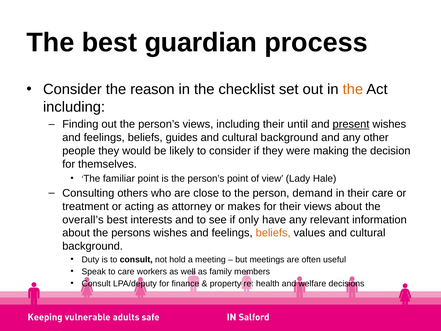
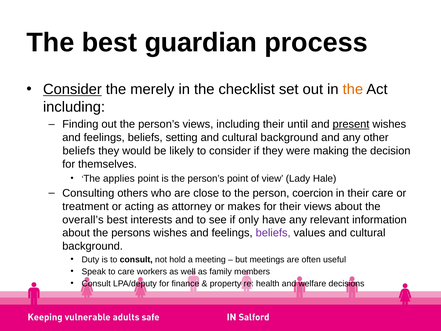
Consider at (72, 89) underline: none -> present
reason: reason -> merely
guides: guides -> setting
people at (79, 151): people -> beliefs
familiar: familiar -> applies
demand: demand -> coercion
beliefs at (273, 233) colour: orange -> purple
